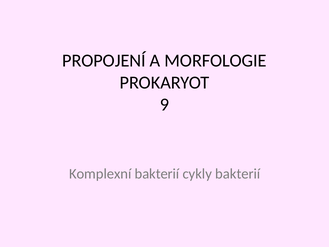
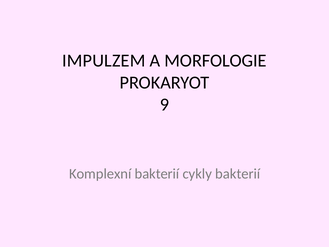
PROPOJENÍ: PROPOJENÍ -> IMPULZEM
